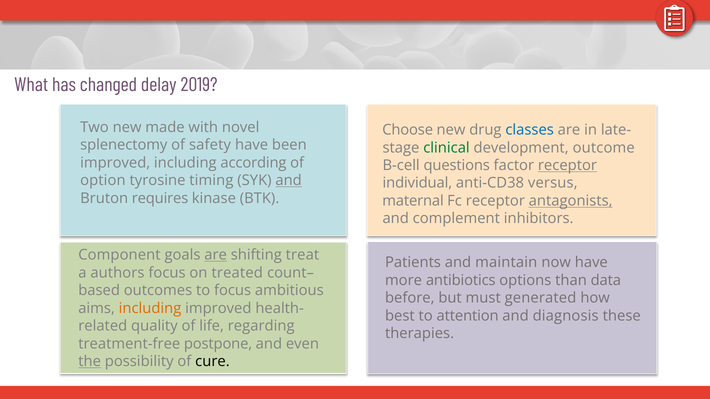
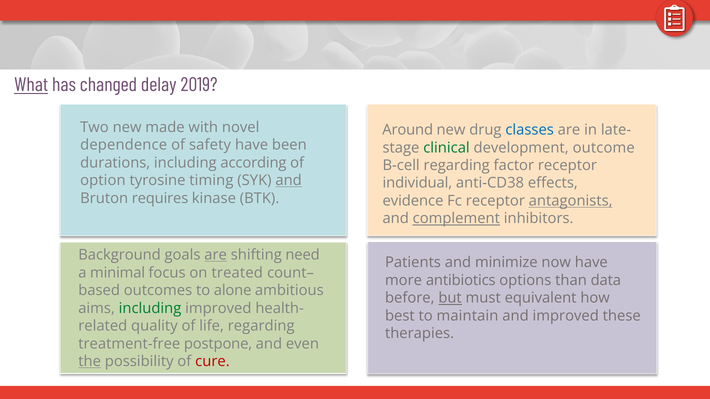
What underline: none -> present
Choose: Choose -> Around
splenectomy: splenectomy -> dependence
improved at (115, 163): improved -> durations
questions at (457, 166): questions -> regarding
receptor at (567, 166) underline: present -> none
versus: versus -> effects
maternal: maternal -> evidence
complement underline: none -> present
Component: Component -> Background
treat: treat -> need
maintain: maintain -> minimize
authors: authors -> minimal
to focus: focus -> alone
but underline: none -> present
generated: generated -> equivalent
including at (150, 308) colour: orange -> green
attention: attention -> maintain
and diagnosis: diagnosis -> improved
cure colour: black -> red
